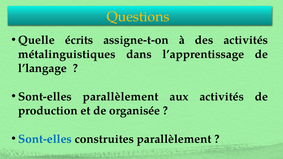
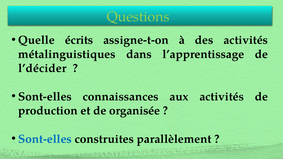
Questions colour: yellow -> light green
l’langage: l’langage -> l’décider
Sont-elles parallèlement: parallèlement -> connaissances
